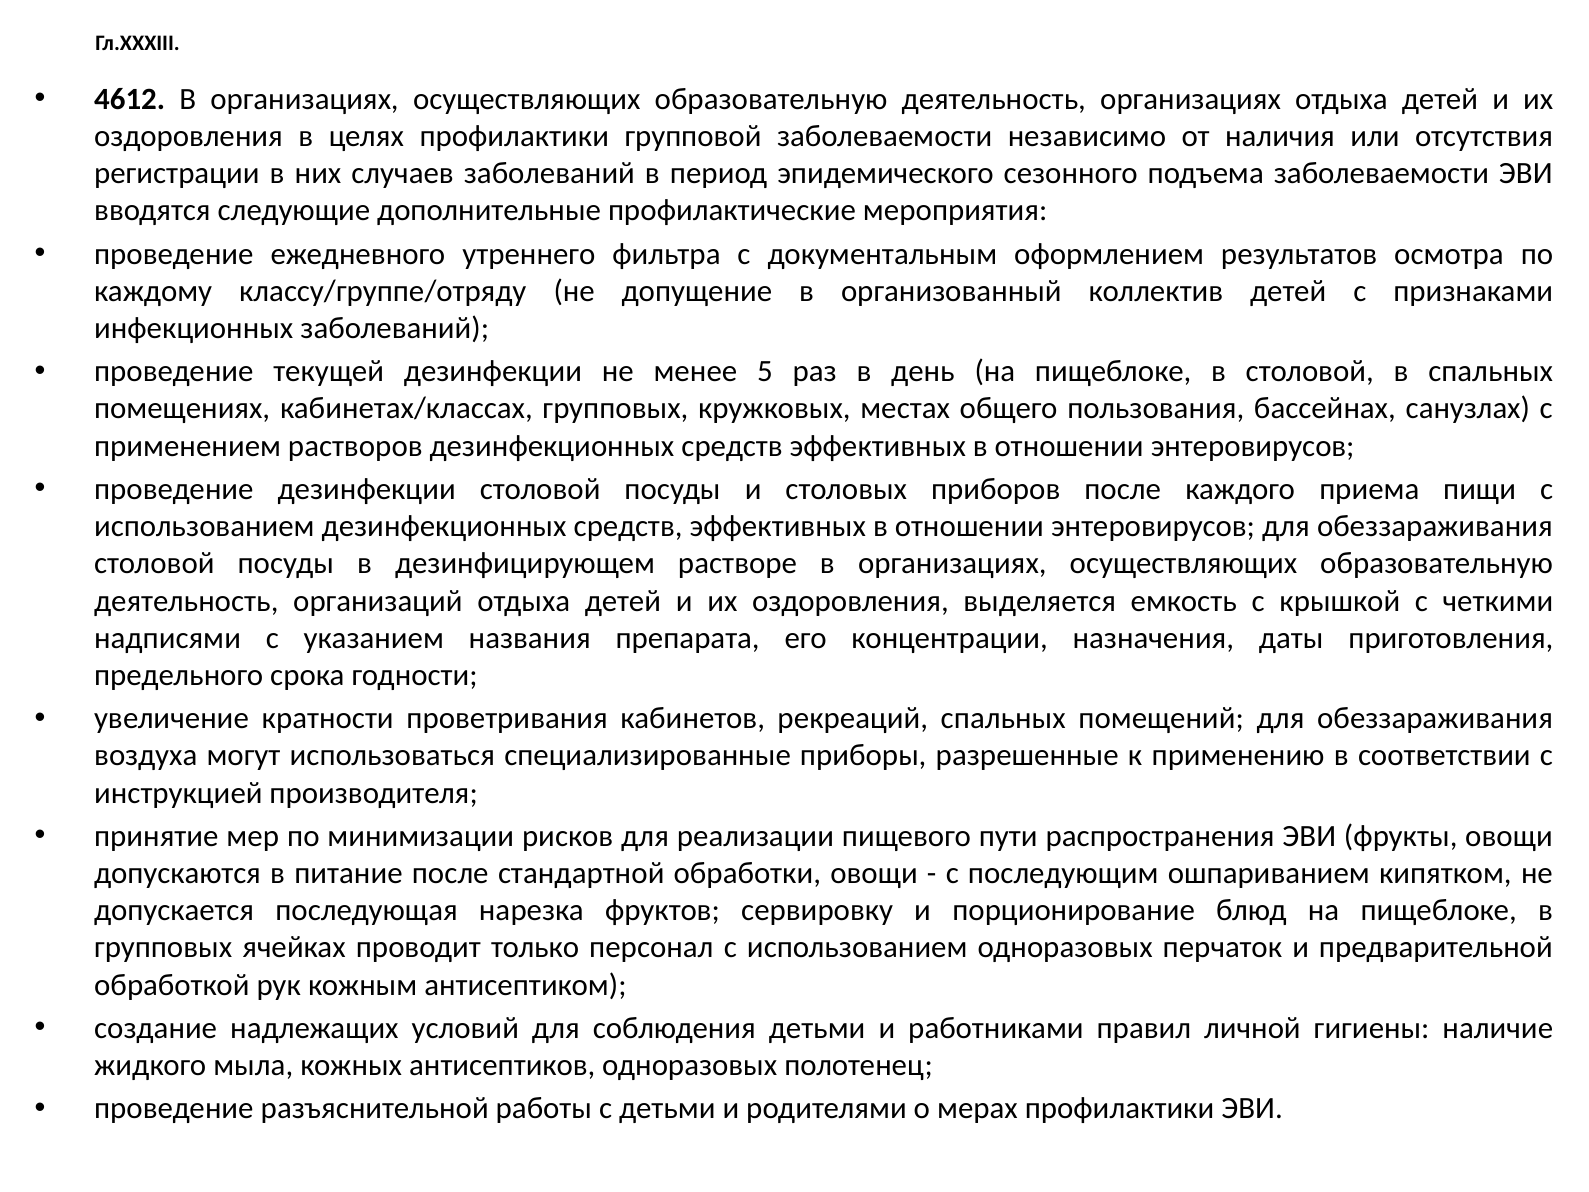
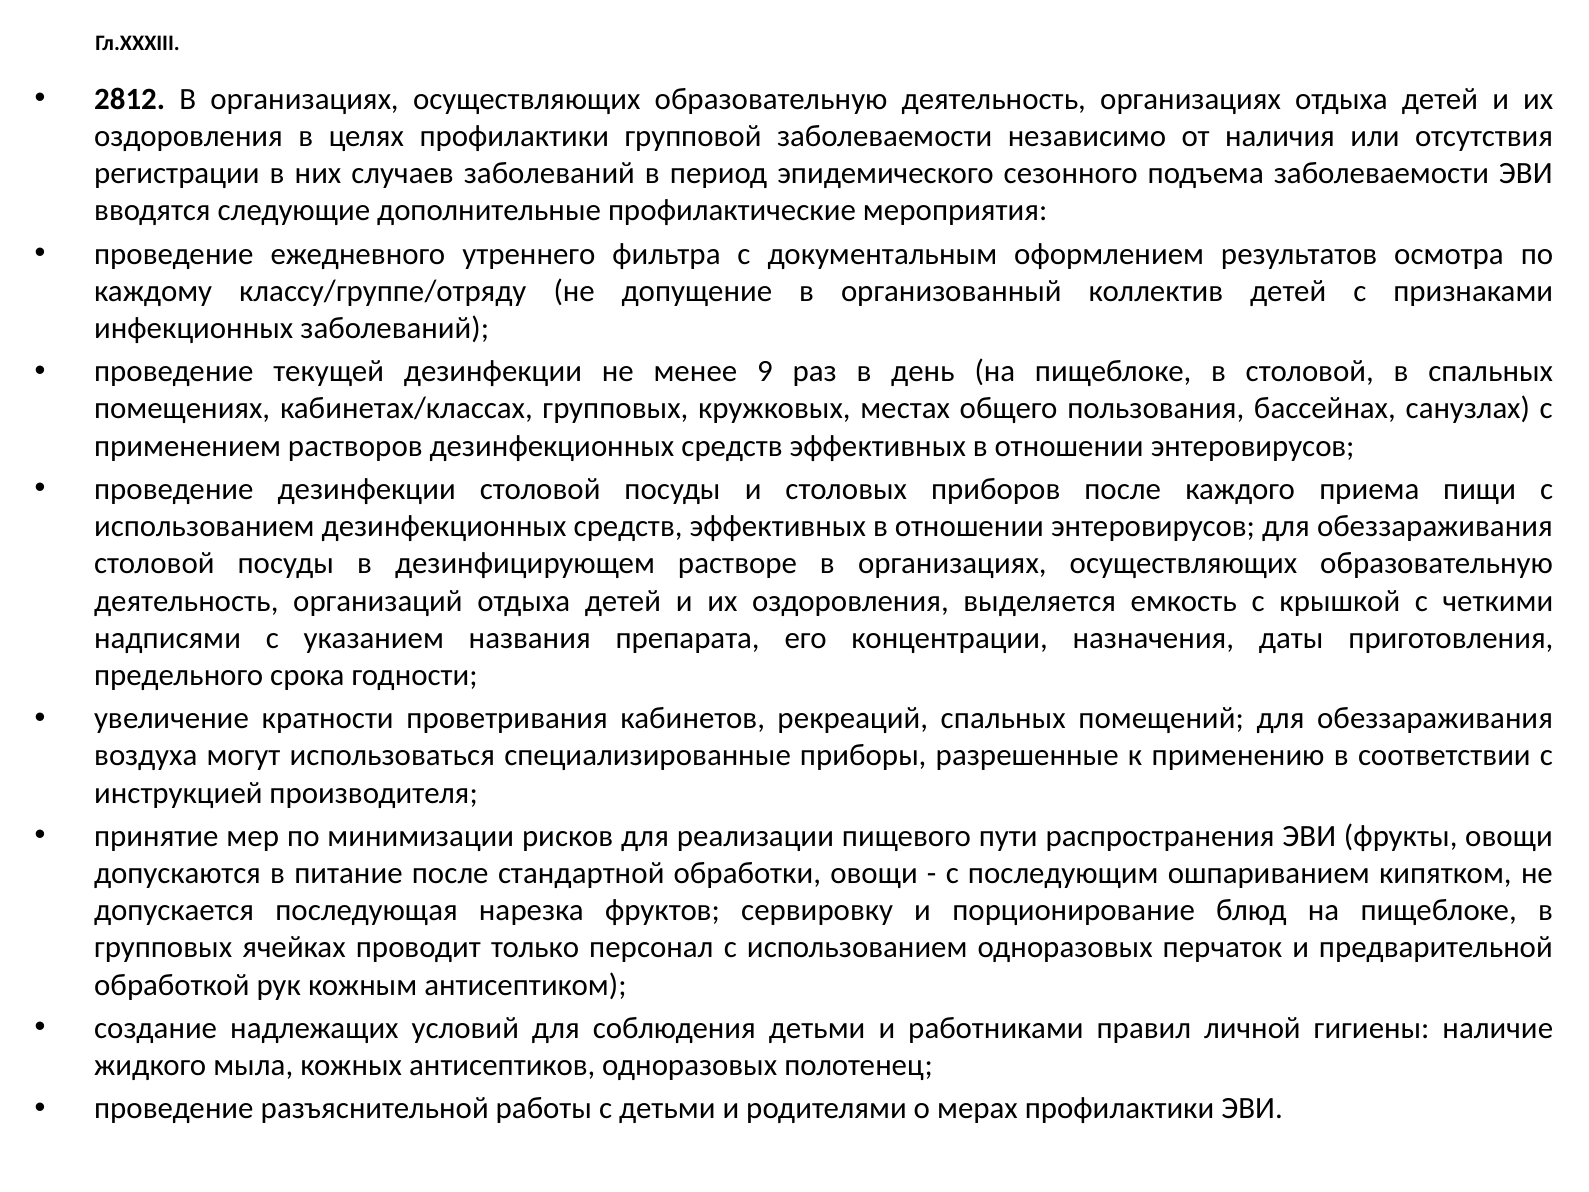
4612: 4612 -> 2812
5: 5 -> 9
